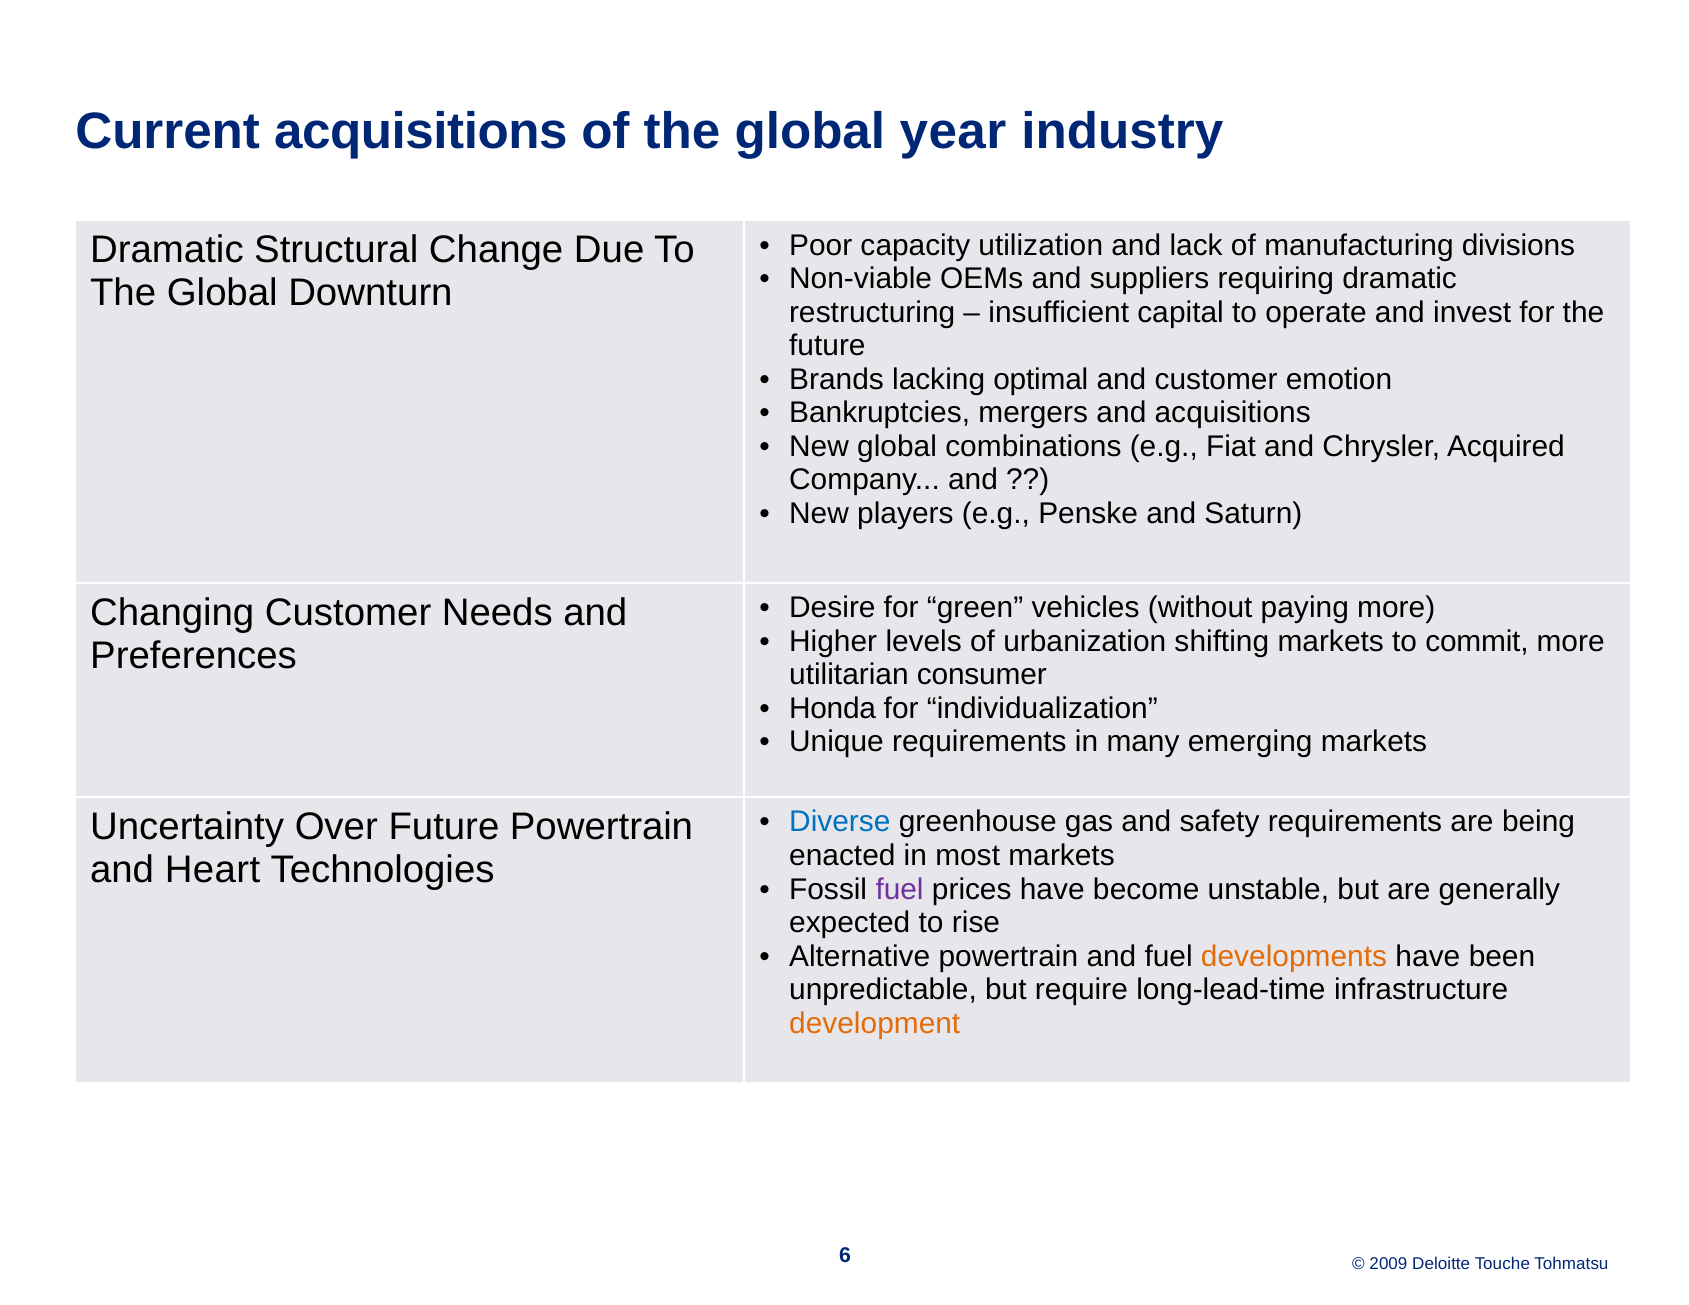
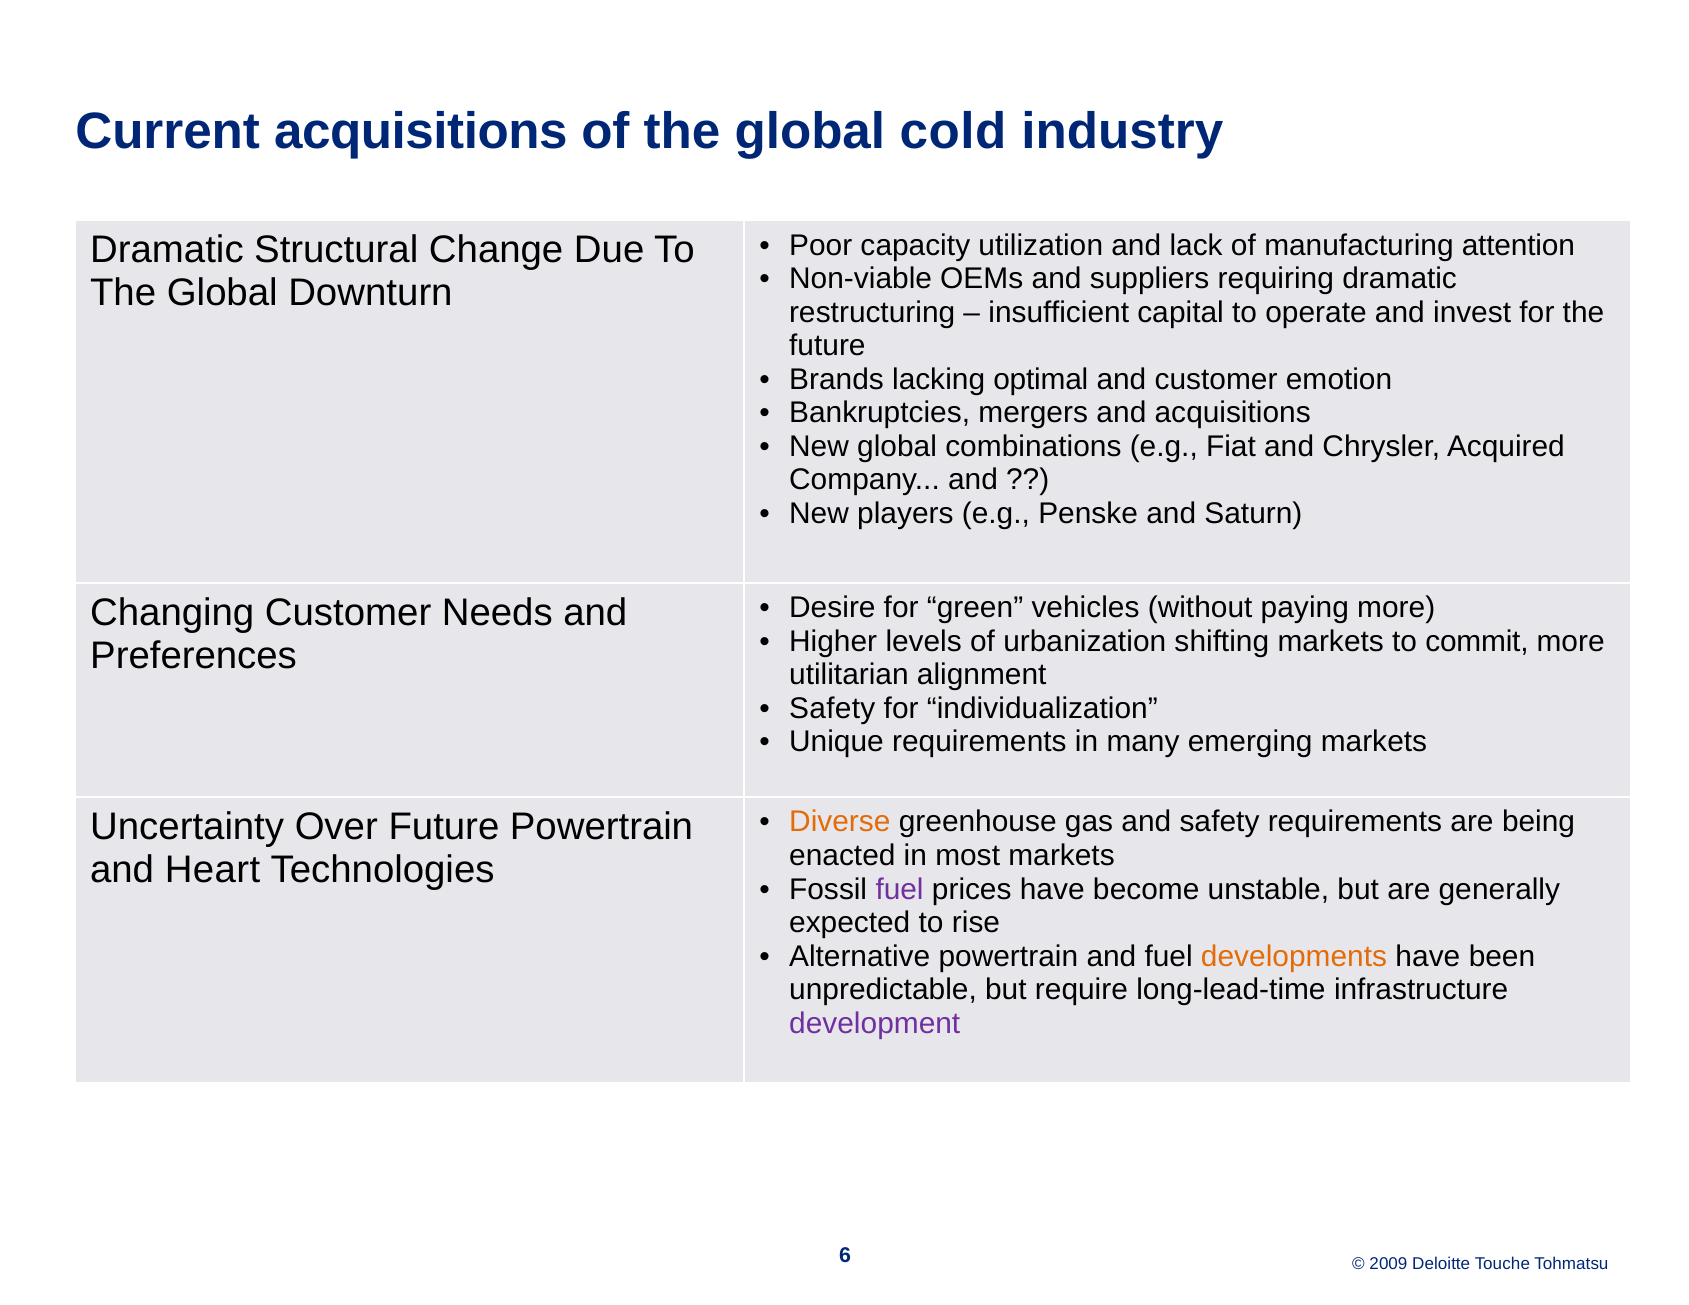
year: year -> cold
divisions: divisions -> attention
consumer: consumer -> alignment
Honda at (833, 709): Honda -> Safety
Diverse colour: blue -> orange
development colour: orange -> purple
